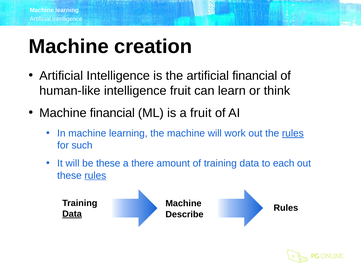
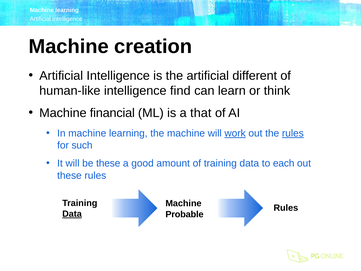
artificial financial: financial -> different
intelligence fruit: fruit -> find
a fruit: fruit -> that
work underline: none -> present
there: there -> good
rules at (95, 175) underline: present -> none
Describe: Describe -> Probable
